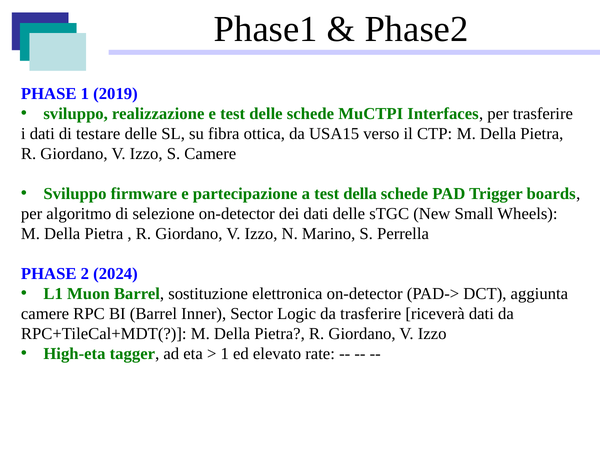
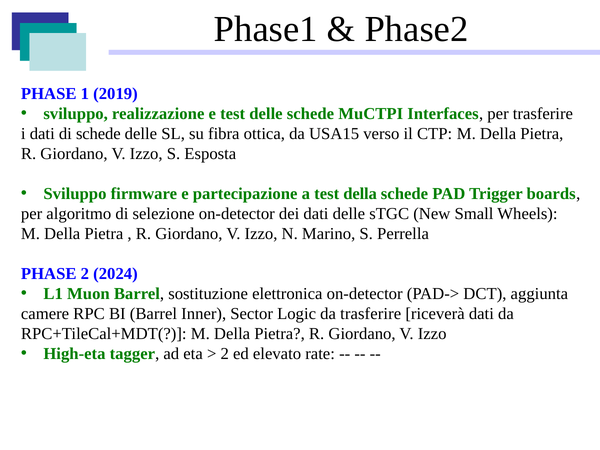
di testare: testare -> schede
S Camere: Camere -> Esposta
1 at (225, 354): 1 -> 2
